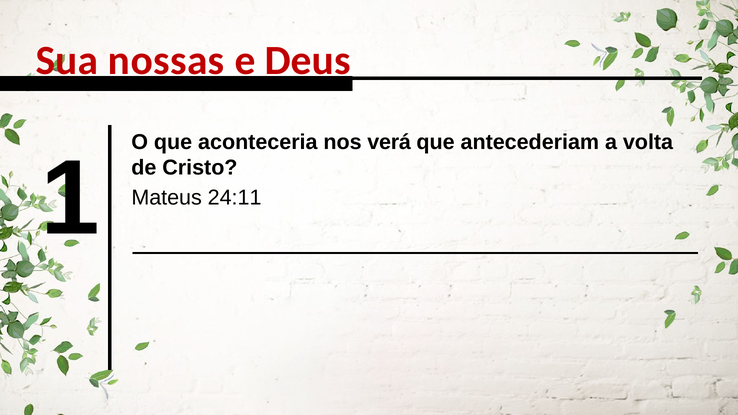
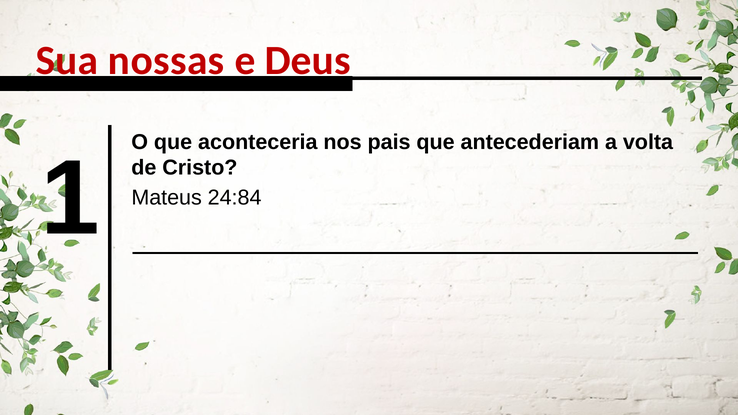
verá: verá -> pais
24:11: 24:11 -> 24:84
